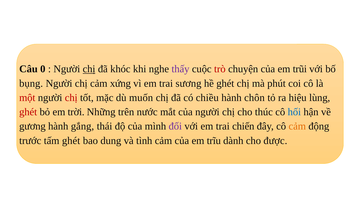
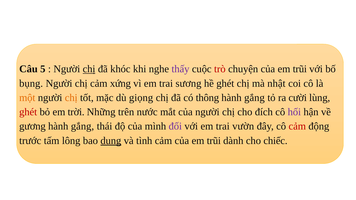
0: 0 -> 5
phút: phút -> nhật
một colour: red -> orange
chị at (71, 98) colour: red -> orange
muốn: muốn -> giọng
chiều: chiều -> thông
chôn at (254, 98): chôn -> gắng
hiệu: hiệu -> cười
thúc: thúc -> đích
hối colour: blue -> purple
chiến: chiến -> vườn
cảm at (297, 126) colour: orange -> red
tấm ghét: ghét -> lông
dung underline: none -> present
cảm của em trĩu: trĩu -> trũi
được: được -> chiếc
